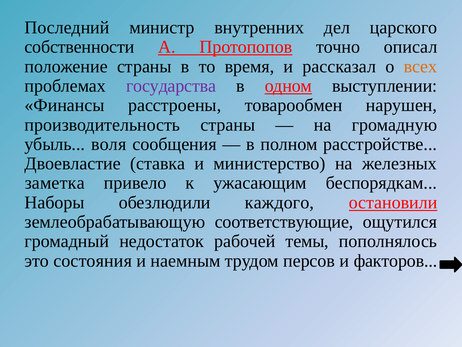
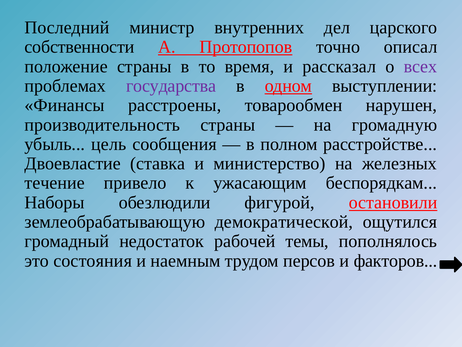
всех colour: orange -> purple
воля: воля -> цель
заметка: заметка -> течение
каждого: каждого -> фигурой
соответствующие: соответствующие -> демократической
